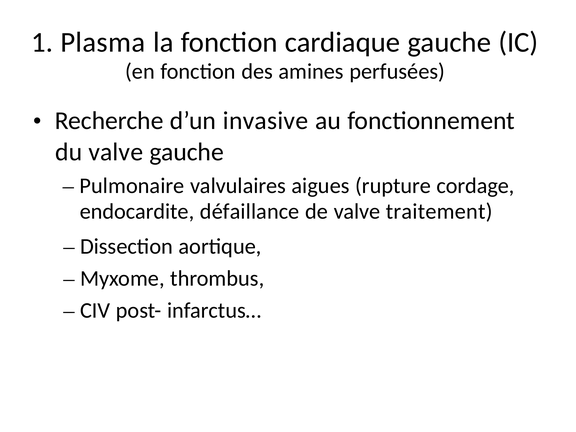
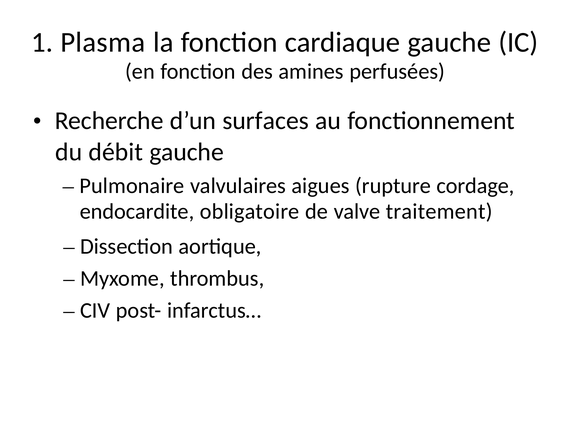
invasive: invasive -> surfaces
du valve: valve -> débit
défaillance: défaillance -> obligatoire
